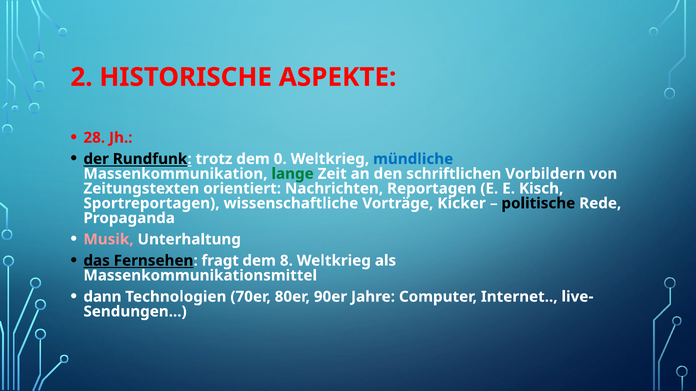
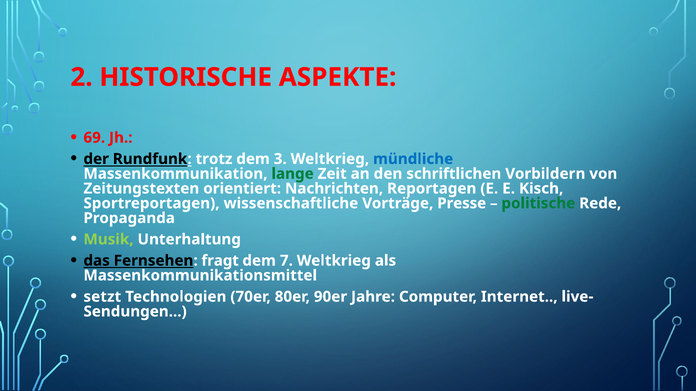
28: 28 -> 69
0: 0 -> 3
Kicker: Kicker -> Presse
politische colour: black -> green
Musik colour: pink -> light green
8: 8 -> 7
dann: dann -> setzt
